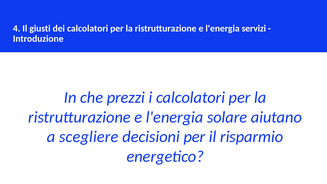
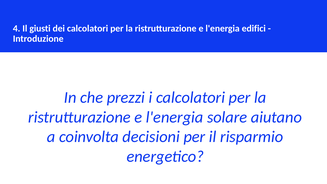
servizi: servizi -> edifici
scegliere: scegliere -> coinvolta
